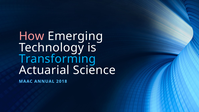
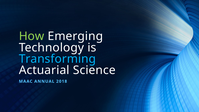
How colour: pink -> light green
